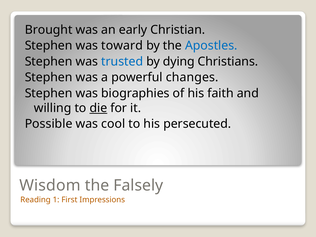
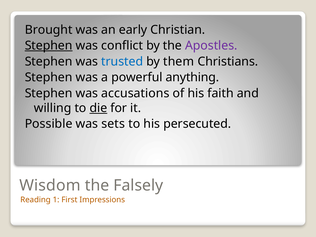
Stephen at (49, 46) underline: none -> present
toward: toward -> conflict
Apostles colour: blue -> purple
dying: dying -> them
changes: changes -> anything
biographies: biographies -> accusations
cool: cool -> sets
